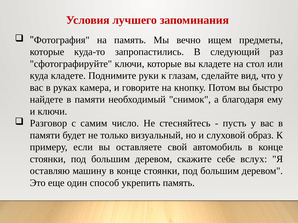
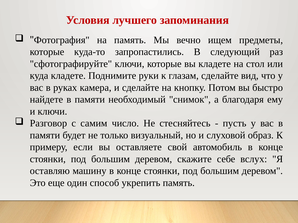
и говорите: говорите -> сделайте
